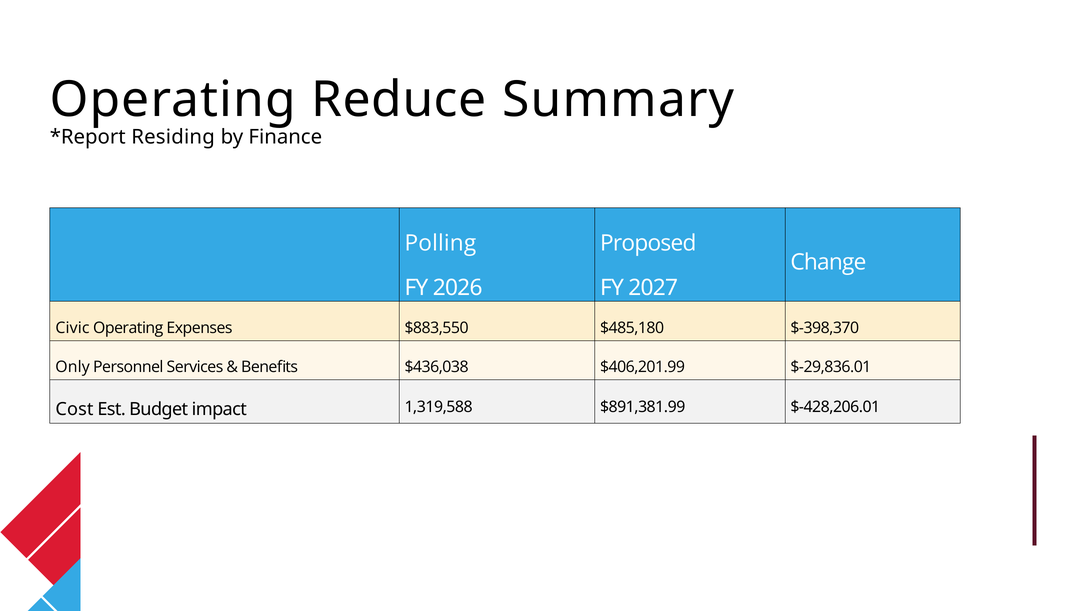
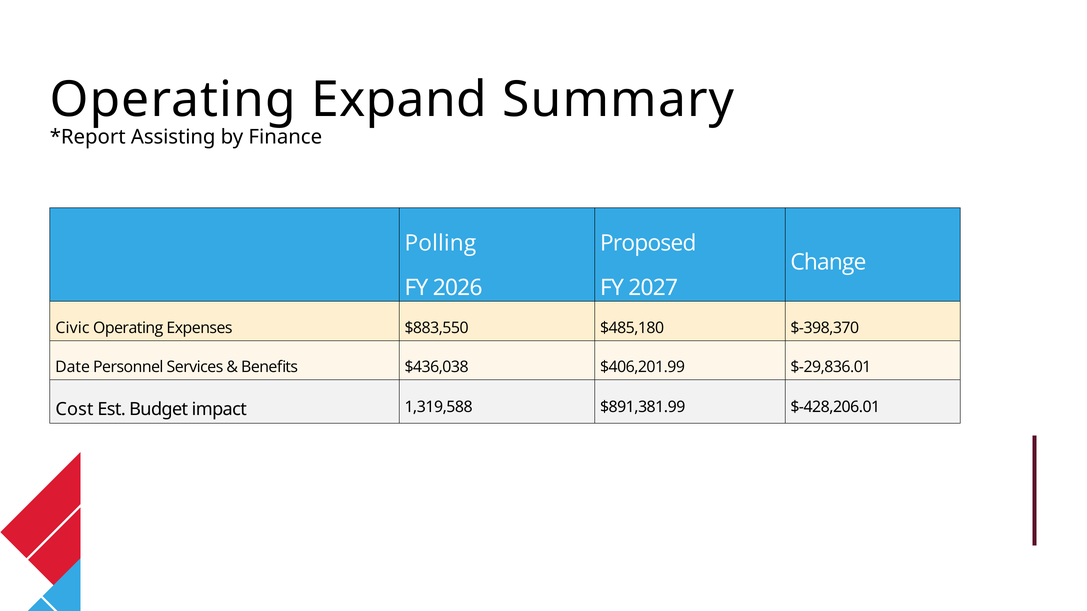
Reduce: Reduce -> Expand
Residing: Residing -> Assisting
Only: Only -> Date
